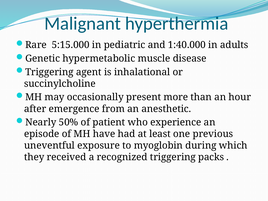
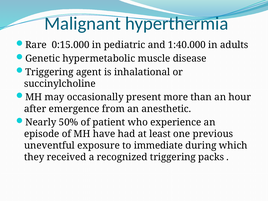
5:15.000: 5:15.000 -> 0:15.000
myoglobin: myoglobin -> immediate
